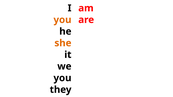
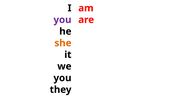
you at (62, 20) colour: orange -> purple
